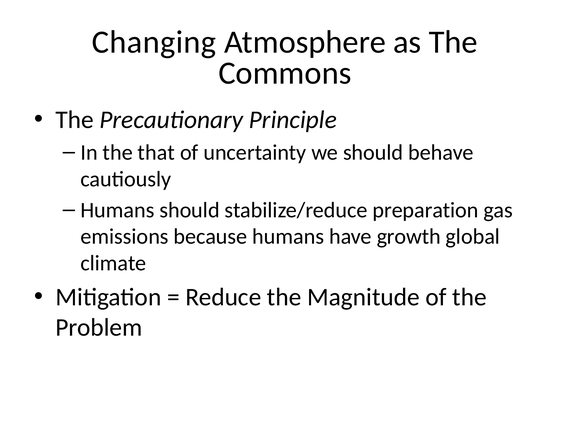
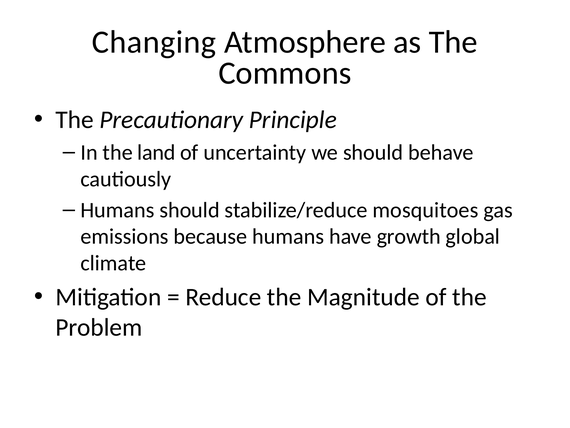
that: that -> land
preparation: preparation -> mosquitoes
